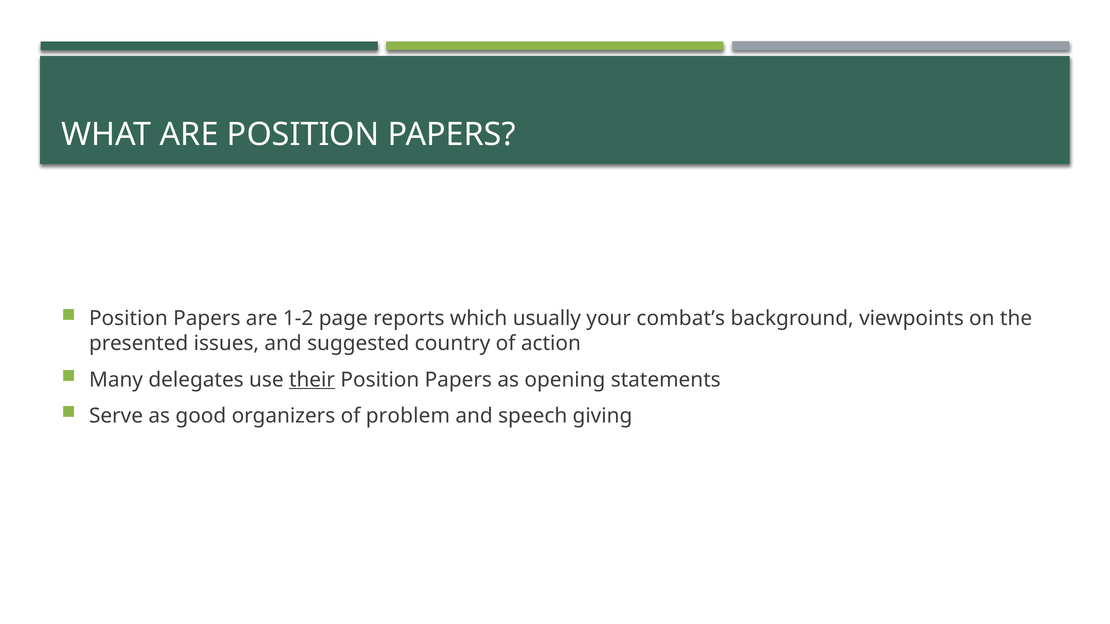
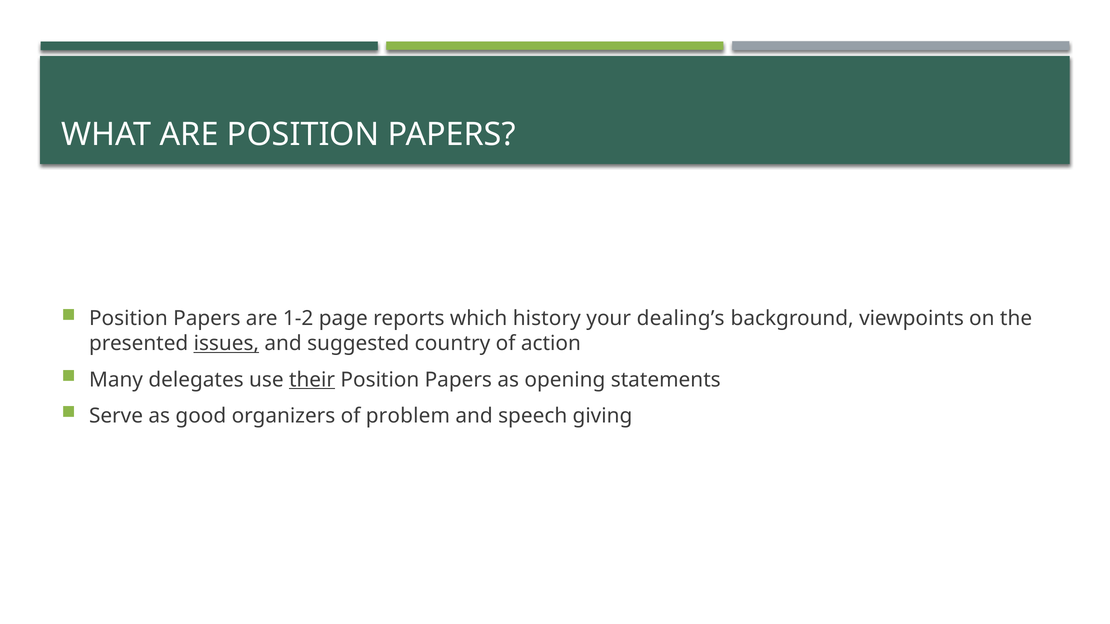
usually: usually -> history
combat’s: combat’s -> dealing’s
issues underline: none -> present
